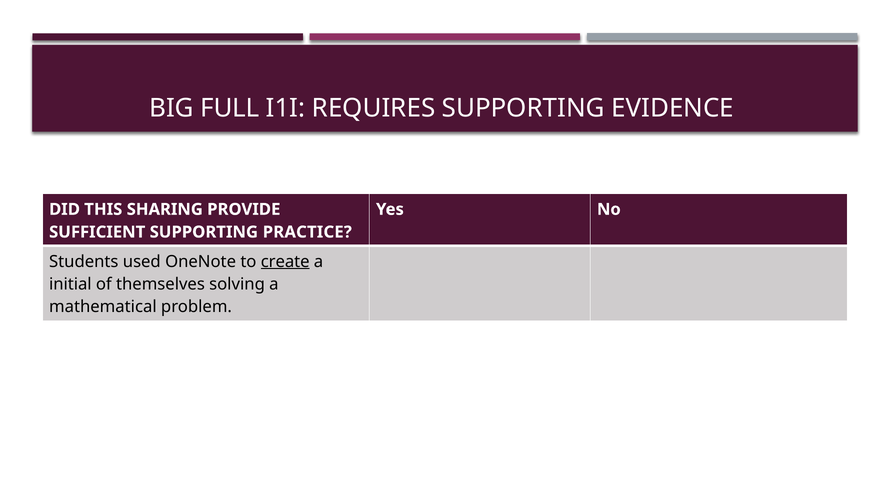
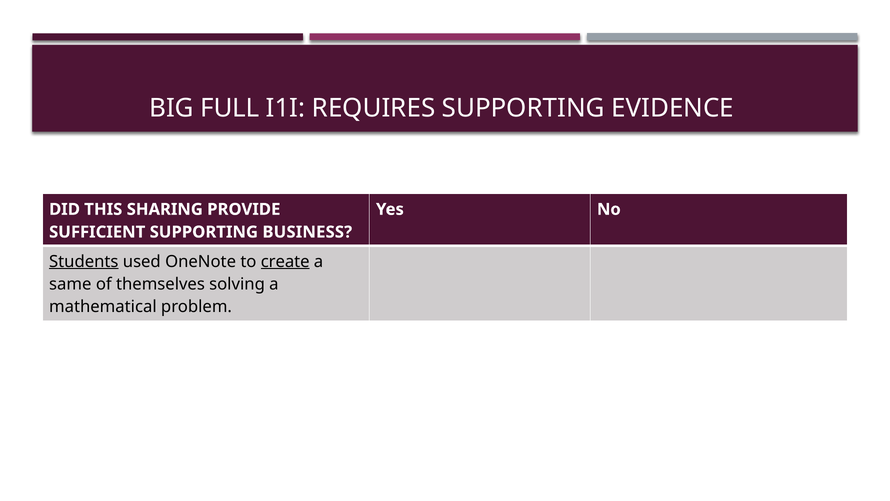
PRACTICE: PRACTICE -> BUSINESS
Students underline: none -> present
initial: initial -> same
